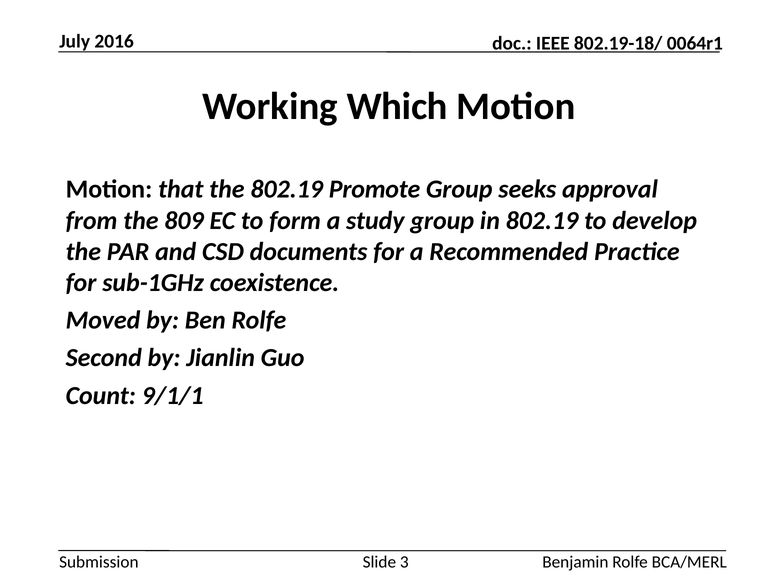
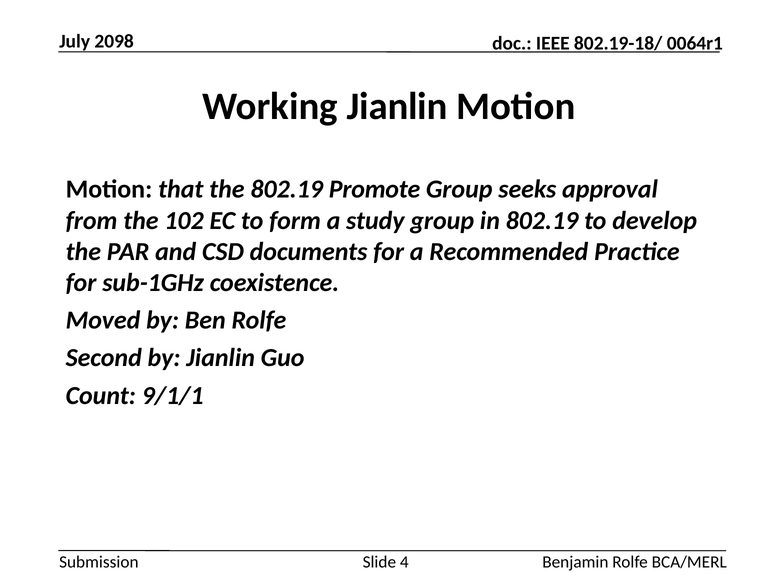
2016: 2016 -> 2098
Working Which: Which -> Jianlin
809: 809 -> 102
3: 3 -> 4
